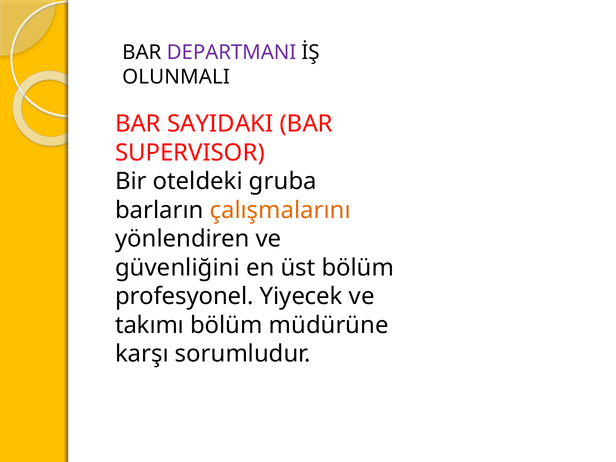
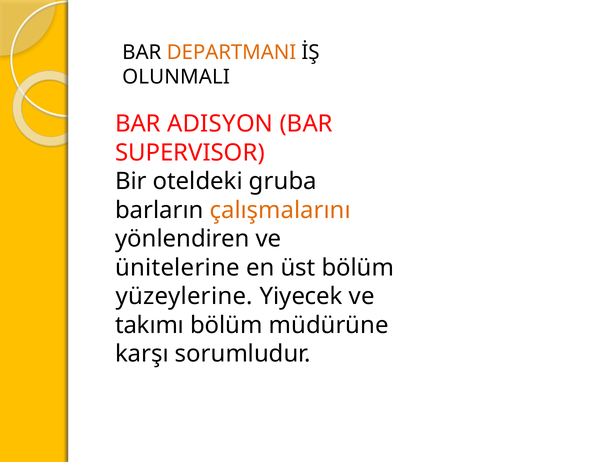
DEPARTMANI colour: purple -> orange
SAYIDAKI: SAYIDAKI -> ADISYON
güvenliğini: güvenliğini -> ünitelerine
profesyonel: profesyonel -> yüzeylerine
